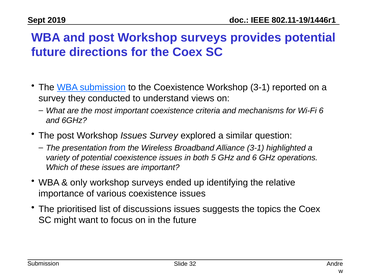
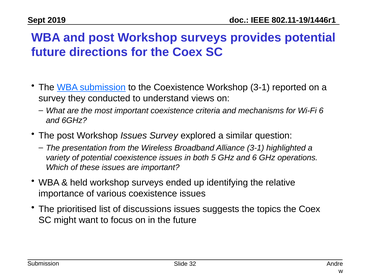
only: only -> held
